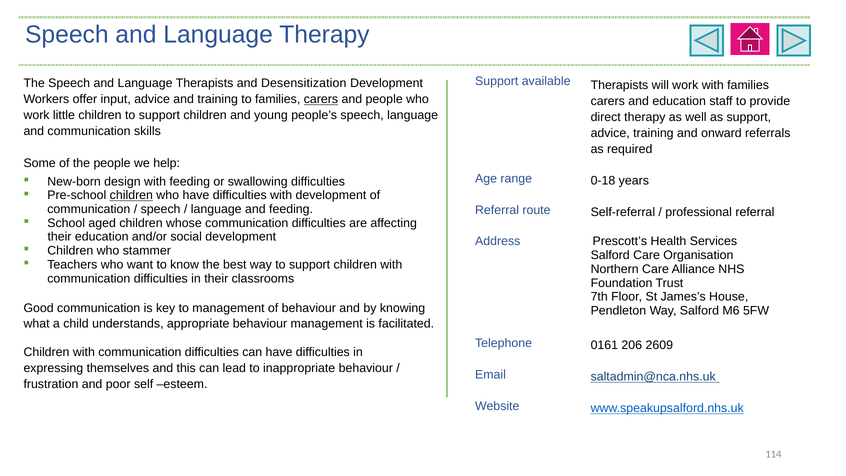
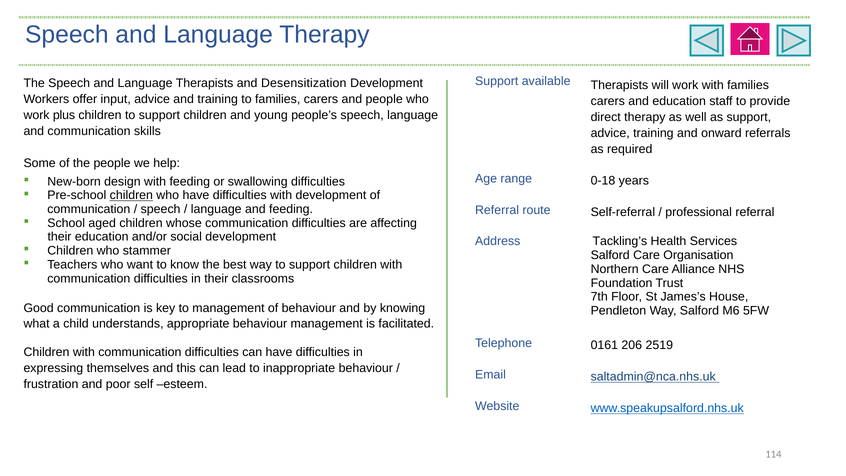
carers at (321, 99) underline: present -> none
little: little -> plus
Prescott’s: Prescott’s -> Tackling’s
2609: 2609 -> 2519
